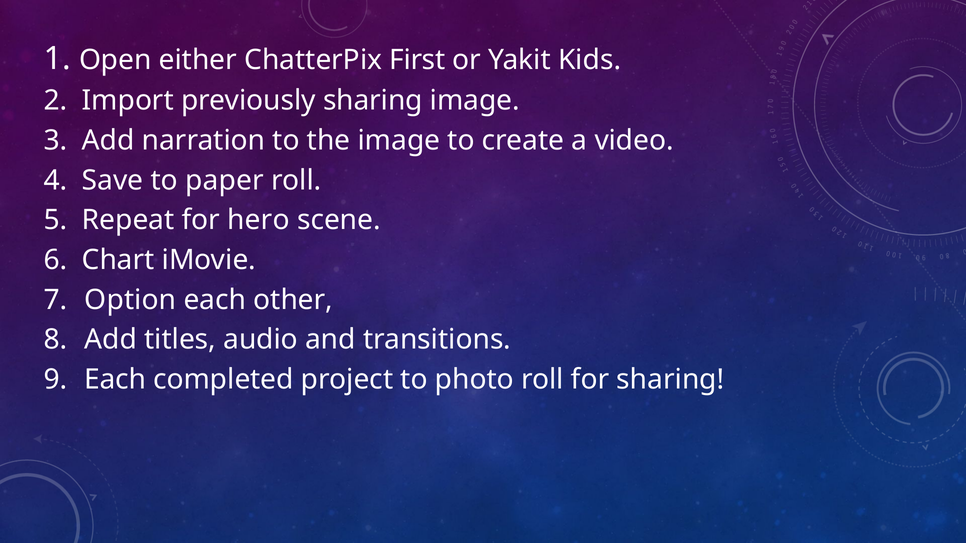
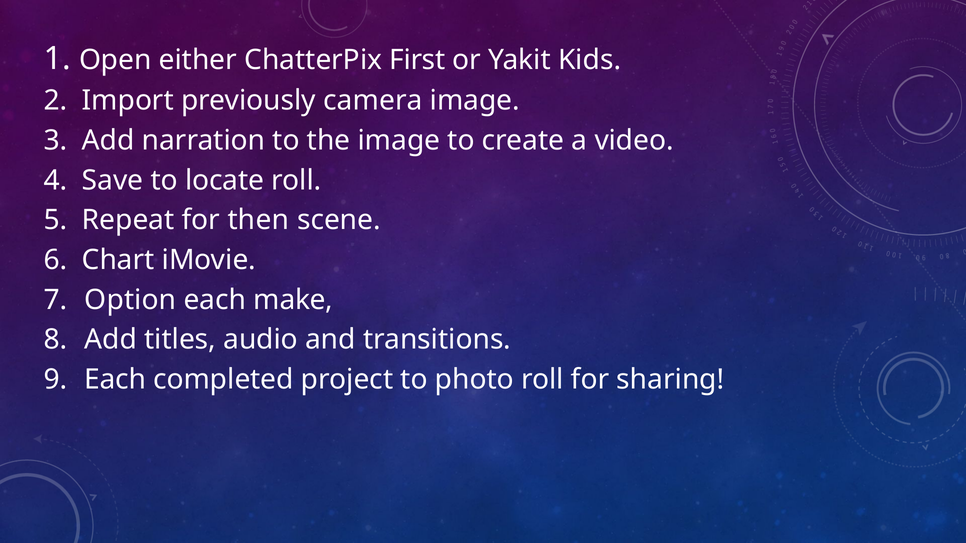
previously sharing: sharing -> camera
paper: paper -> locate
hero: hero -> then
other: other -> make
